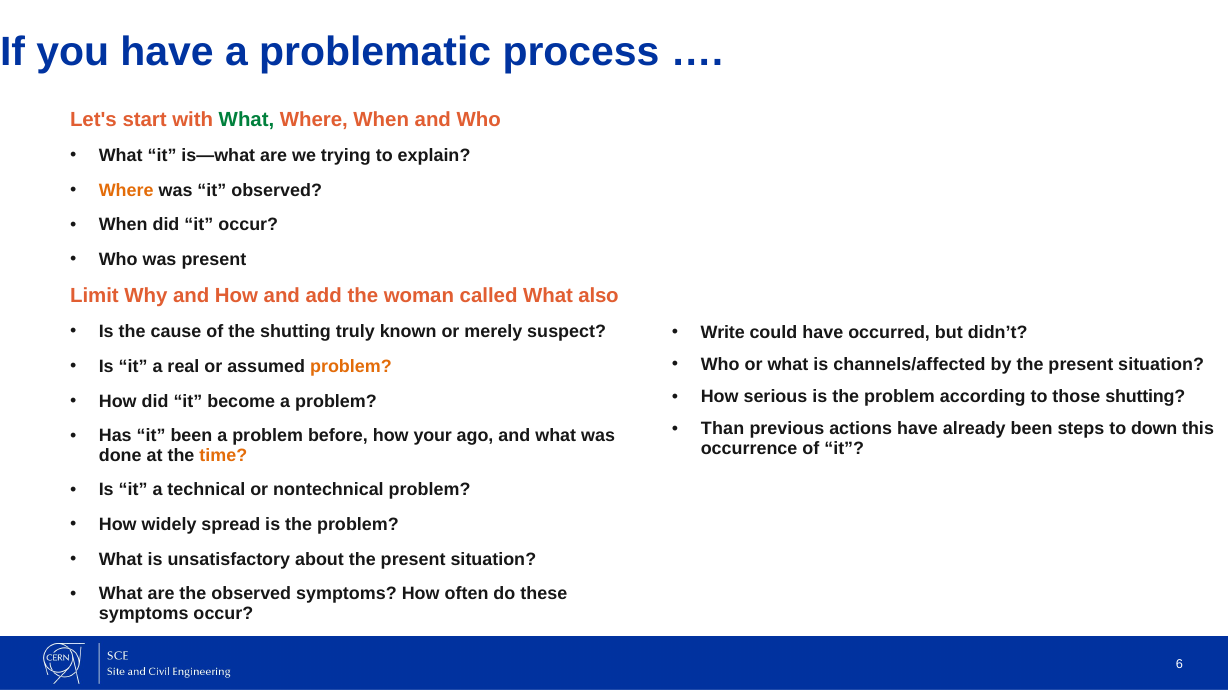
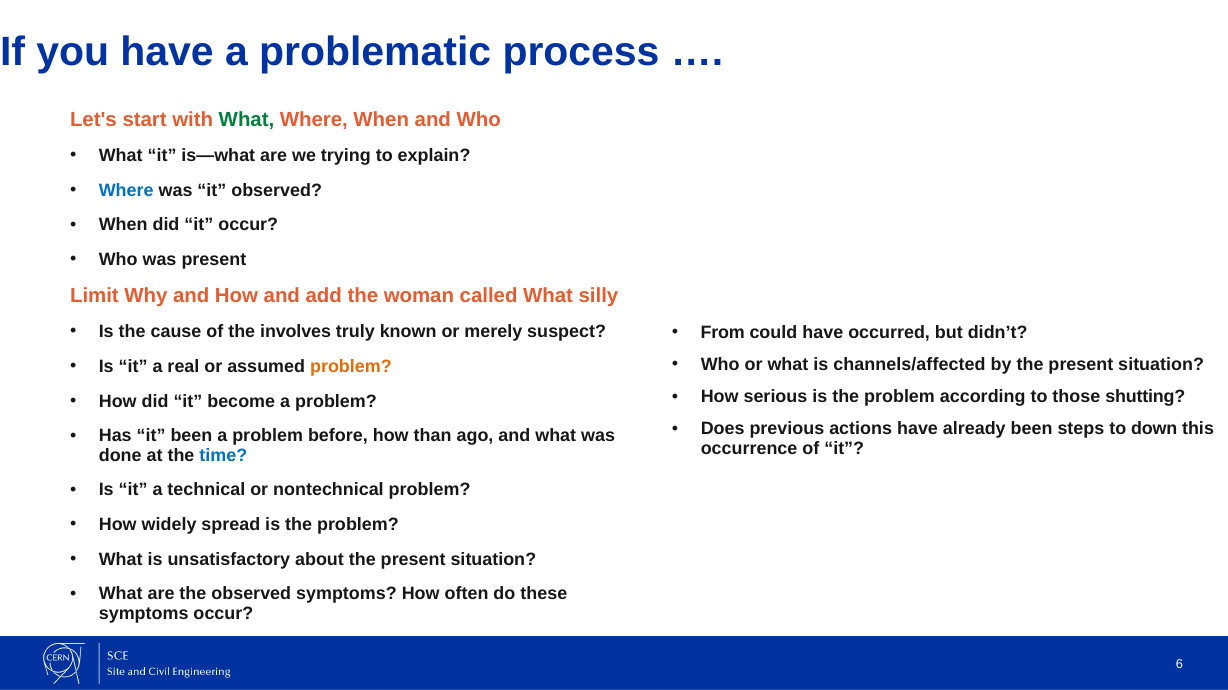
Where at (126, 190) colour: orange -> blue
also: also -> silly
the shutting: shutting -> involves
Write: Write -> From
Than: Than -> Does
your: your -> than
time colour: orange -> blue
